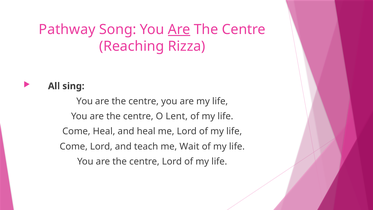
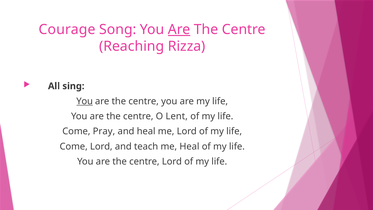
Pathway: Pathway -> Courage
You at (85, 101) underline: none -> present
Come Heal: Heal -> Pray
me Wait: Wait -> Heal
